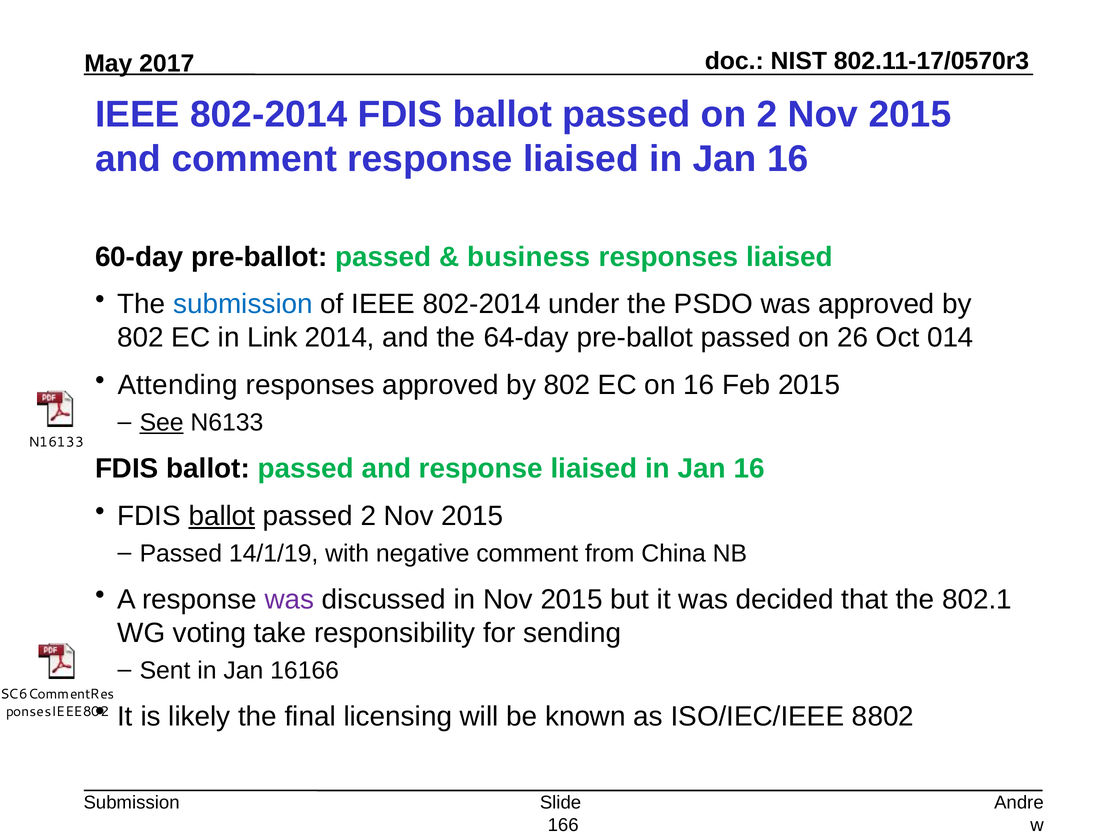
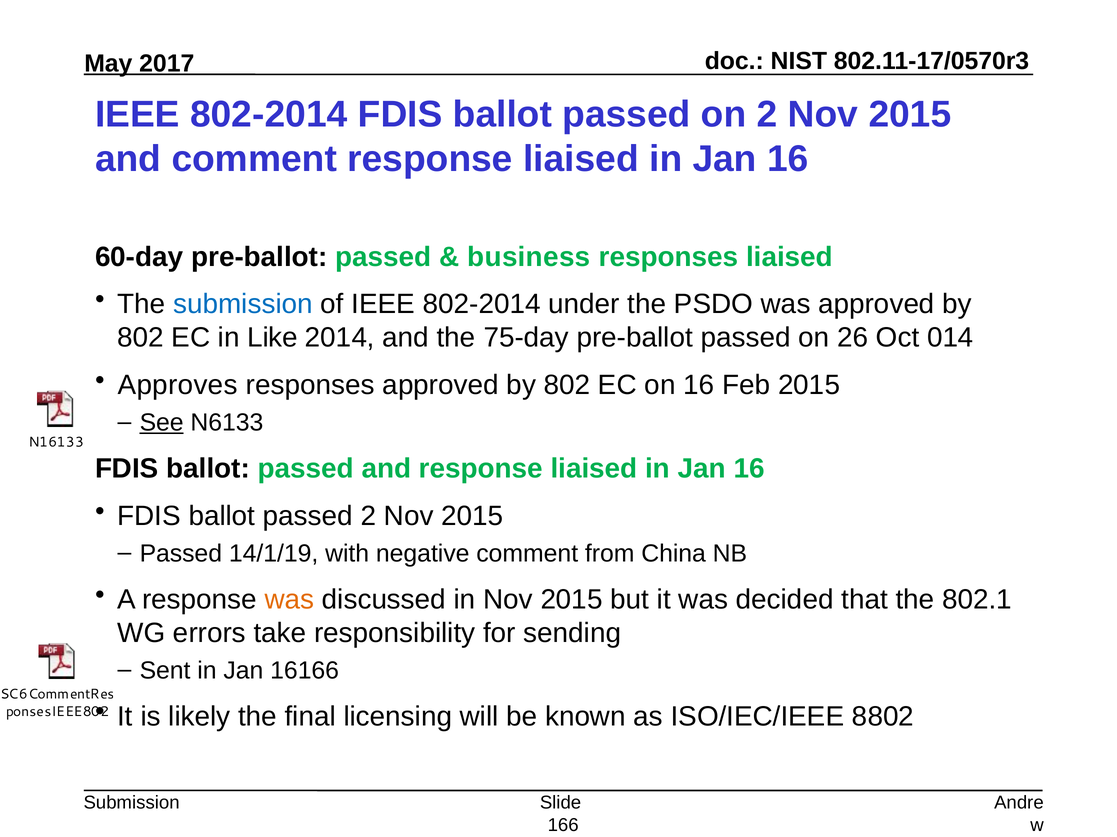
Link: Link -> Like
64-day: 64-day -> 75-day
Attending: Attending -> Approves
ballot at (222, 517) underline: present -> none
was at (289, 600) colour: purple -> orange
voting: voting -> errors
